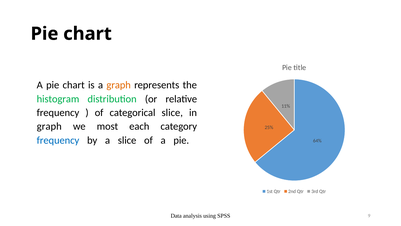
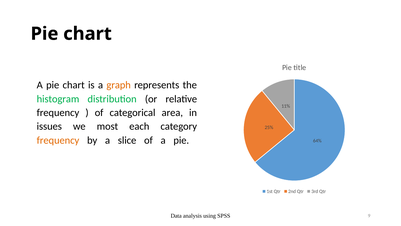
categorical slice: slice -> area
graph at (49, 126): graph -> issues
frequency at (58, 140) colour: blue -> orange
